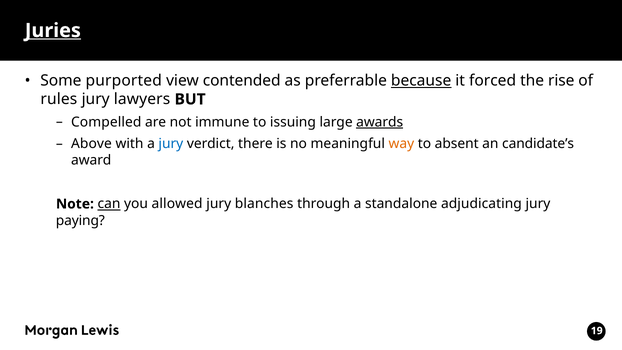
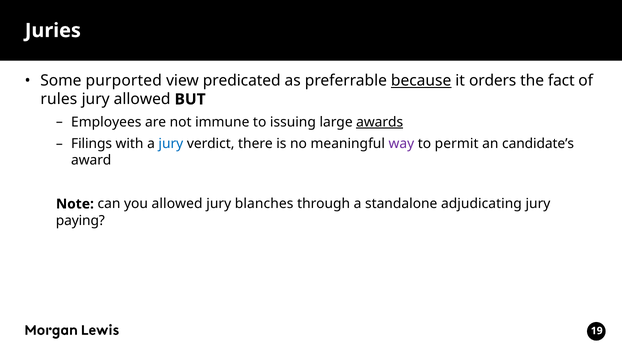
Juries underline: present -> none
contended: contended -> predicated
forced: forced -> orders
rise: rise -> fact
jury lawyers: lawyers -> allowed
Compelled: Compelled -> Employees
Above: Above -> Filings
way colour: orange -> purple
absent: absent -> permit
can underline: present -> none
